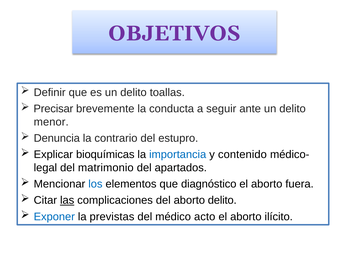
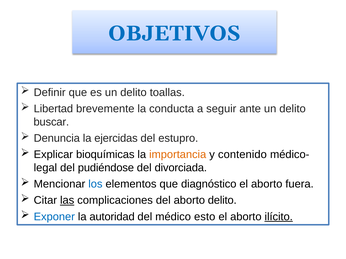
OBJETIVOS colour: purple -> blue
Precisar: Precisar -> Libertad
menor: menor -> buscar
contrario: contrario -> ejercidas
importancia colour: blue -> orange
matrimonio: matrimonio -> pudiéndose
apartados: apartados -> divorciada
previstas: previstas -> autoridad
acto: acto -> esto
ilícito underline: none -> present
